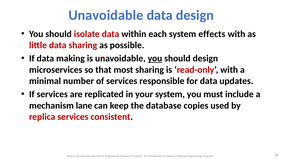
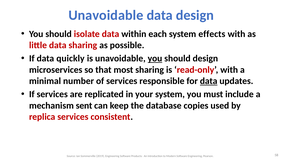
making: making -> quickly
data at (209, 81) underline: none -> present
lane: lane -> sent
